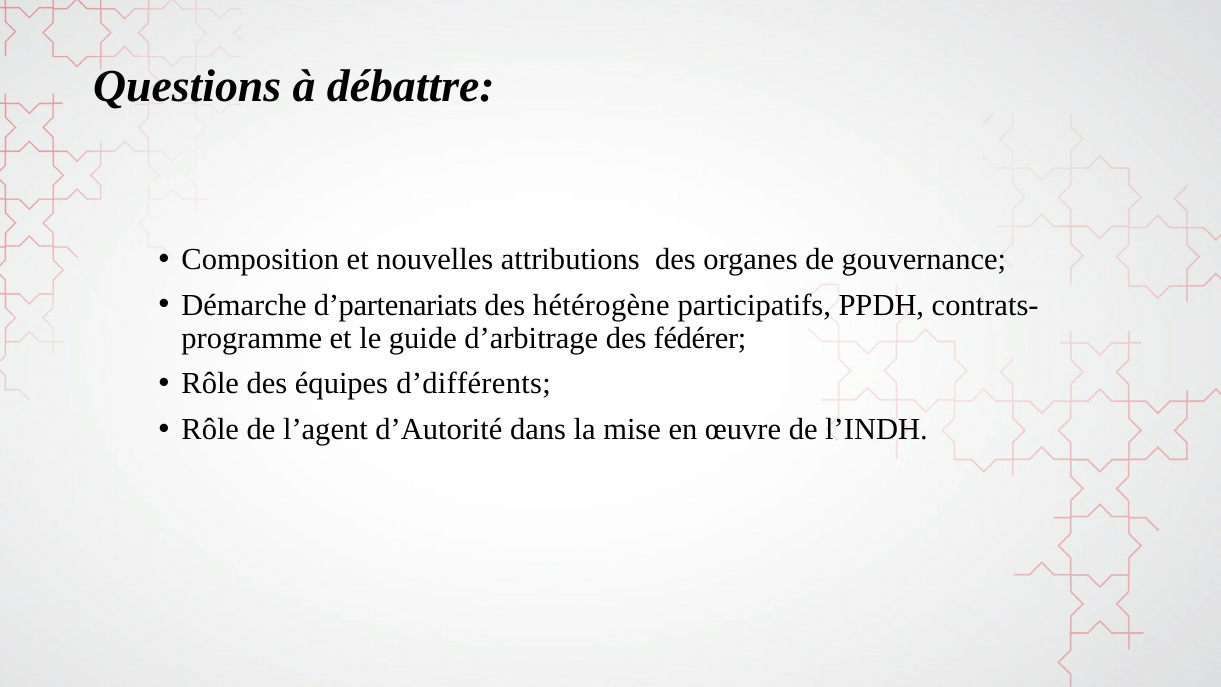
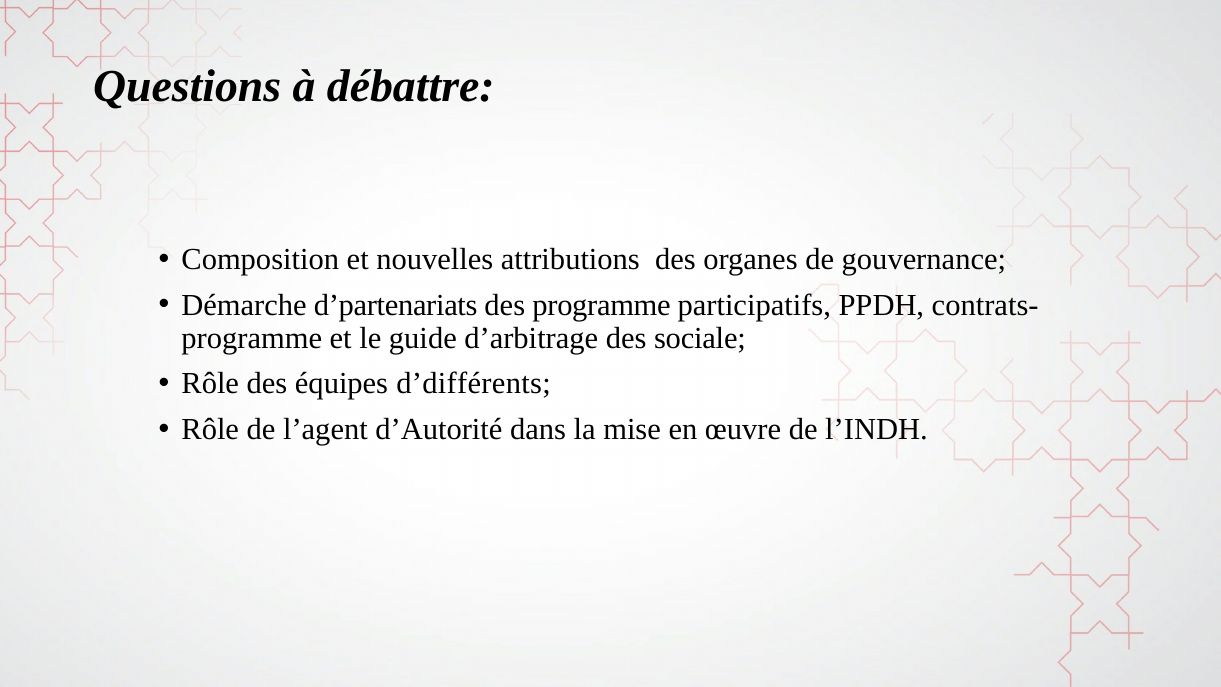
des hétérogène: hétérogène -> programme
fédérer: fédérer -> sociale
